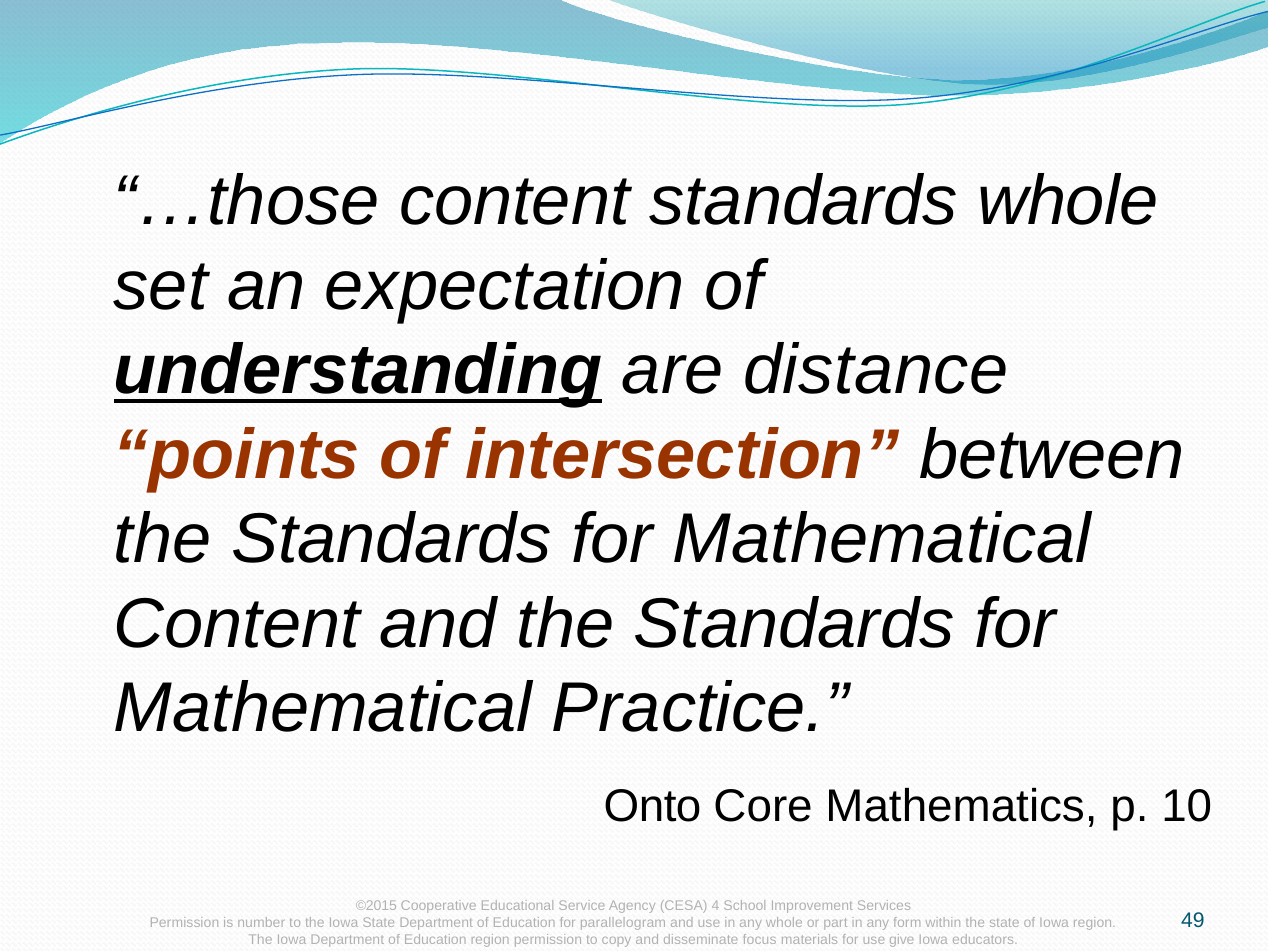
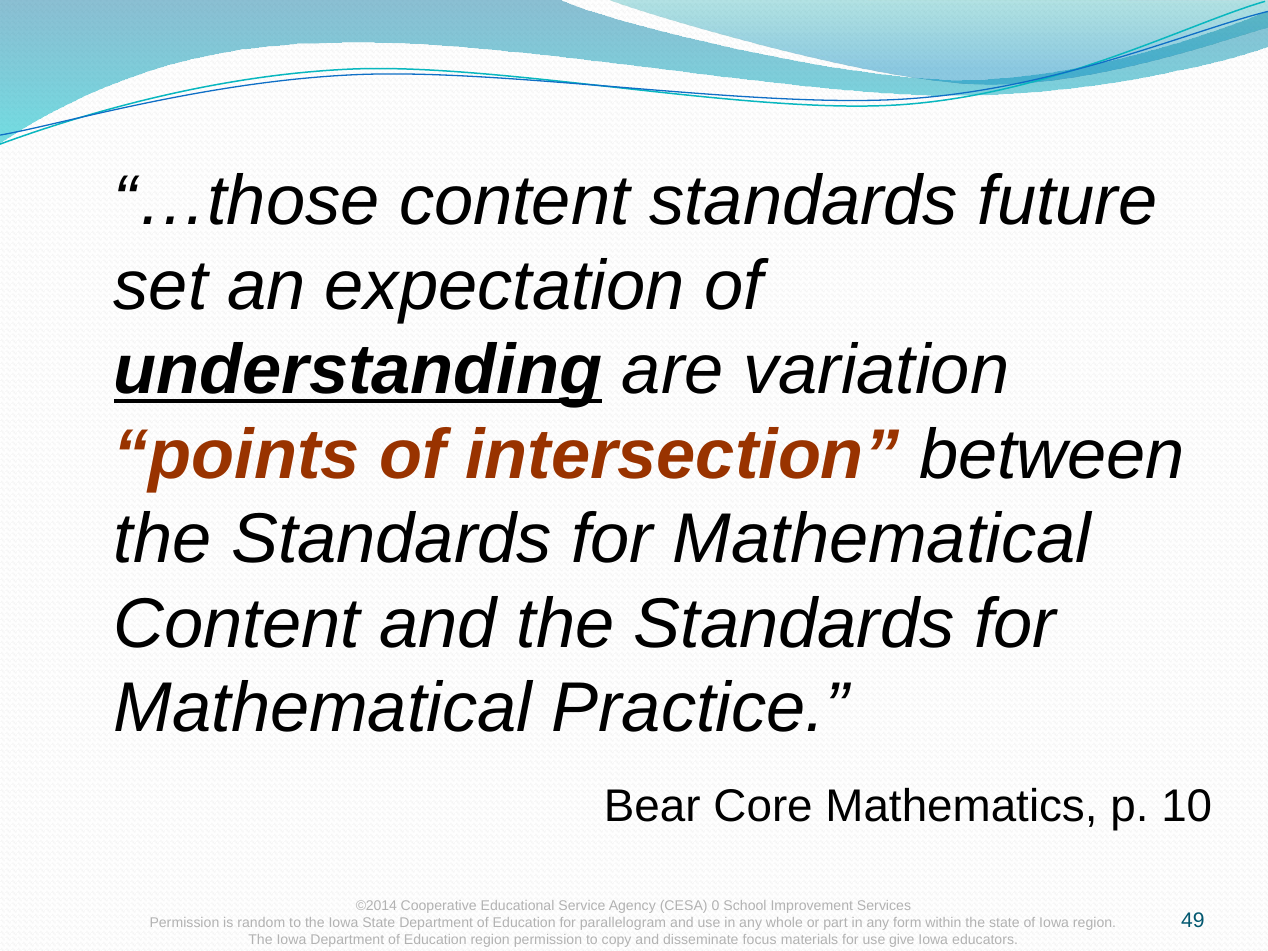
standards whole: whole -> future
distance: distance -> variation
Onto: Onto -> Bear
©2015: ©2015 -> ©2014
4: 4 -> 0
number: number -> random
